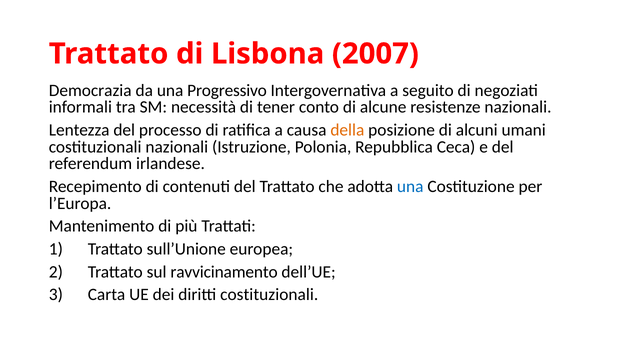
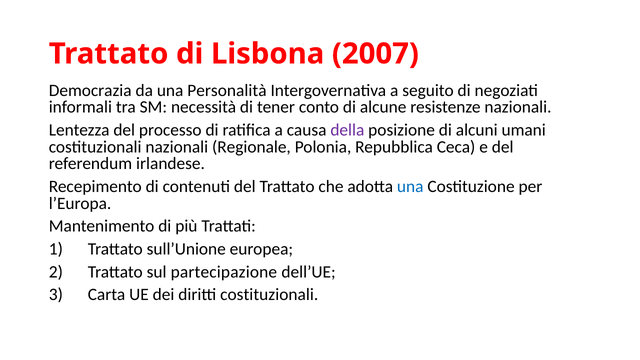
Progressivo: Progressivo -> Personalità
della colour: orange -> purple
Istruzione: Istruzione -> Regionale
ravvicinamento: ravvicinamento -> partecipazione
